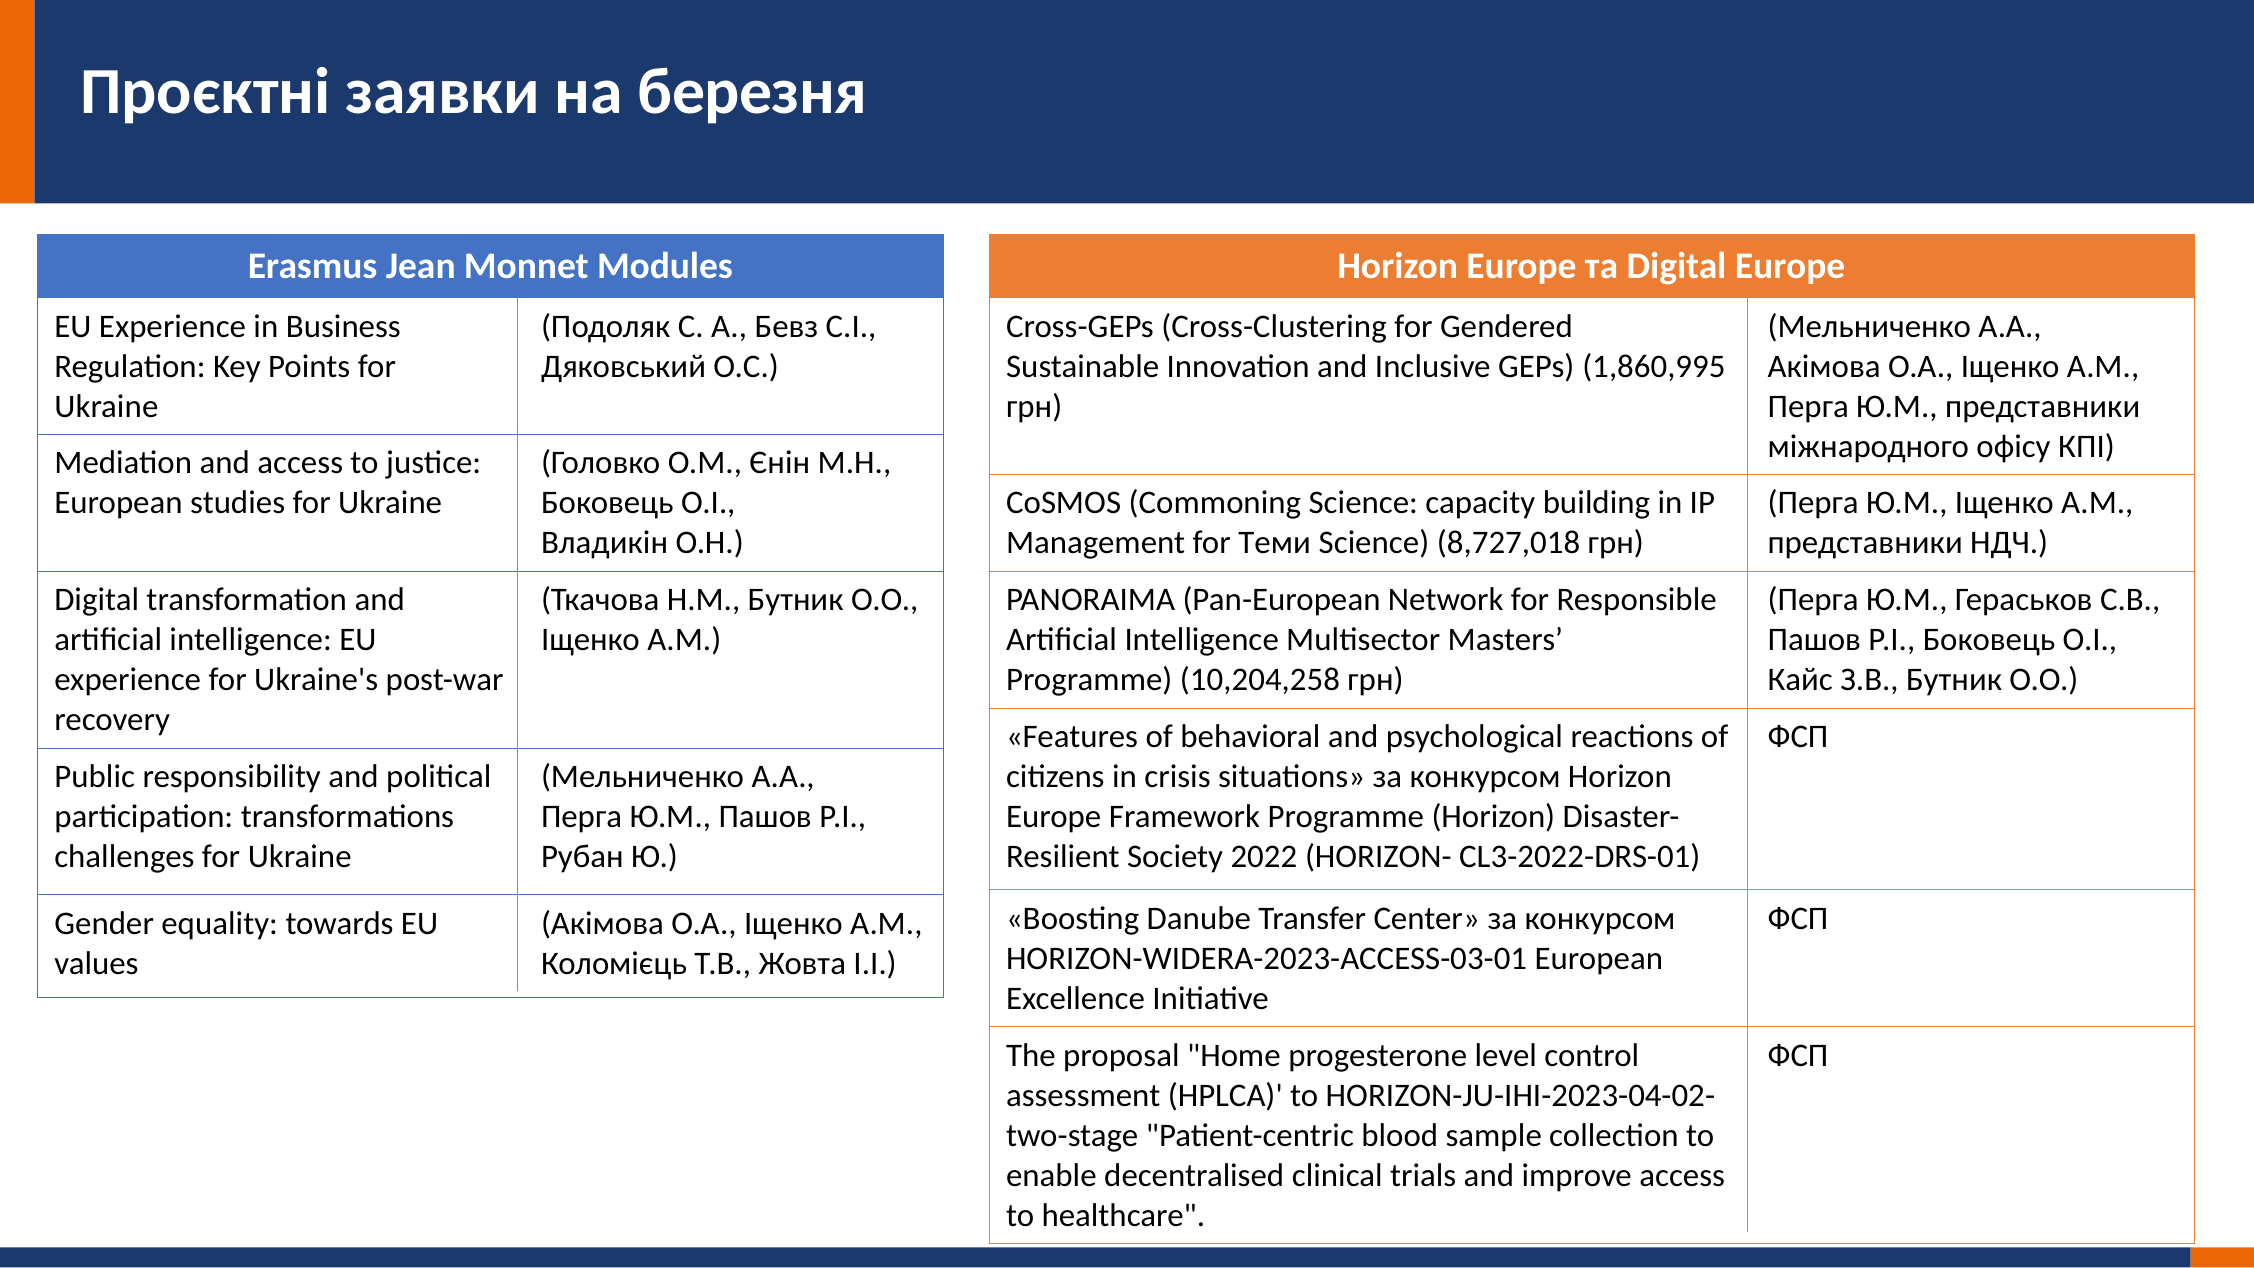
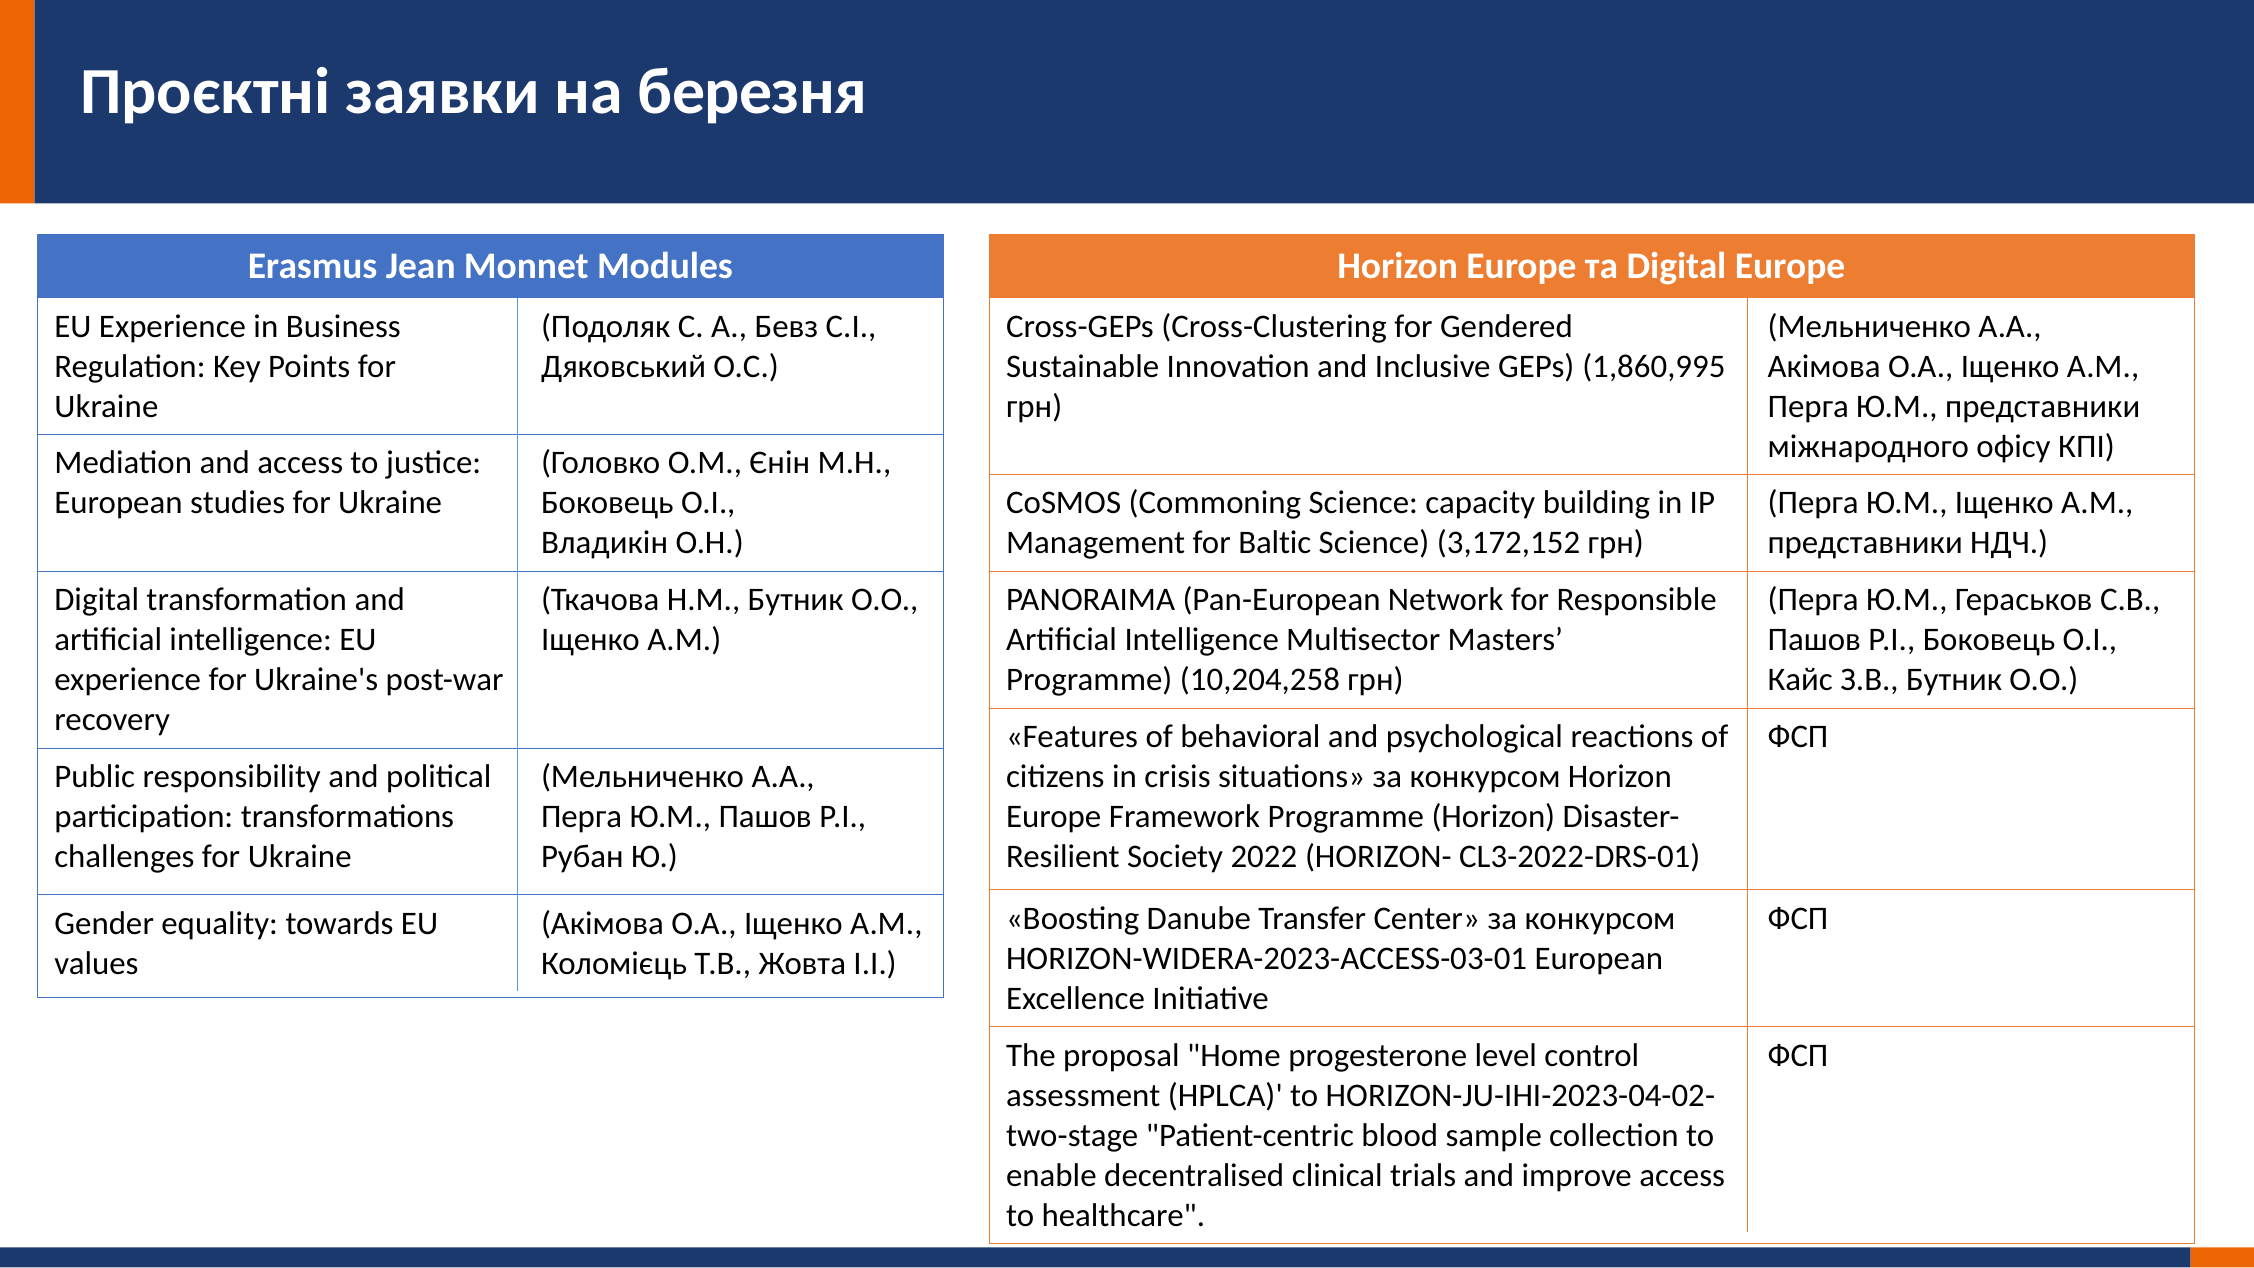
Теми: Теми -> Baltic
8,727,018: 8,727,018 -> 3,172,152
